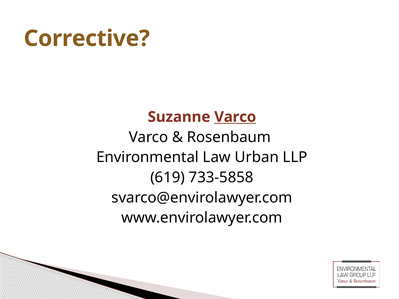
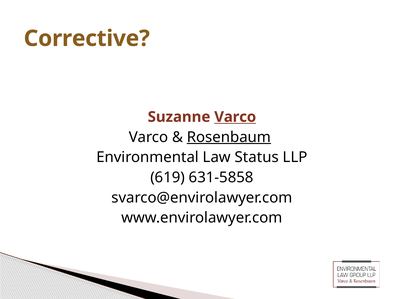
Rosenbaum underline: none -> present
Urban: Urban -> Status
733-5858: 733-5858 -> 631-5858
